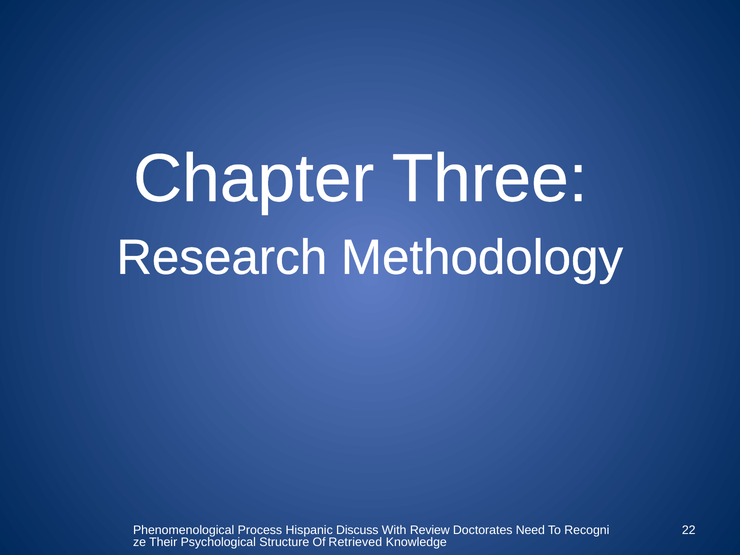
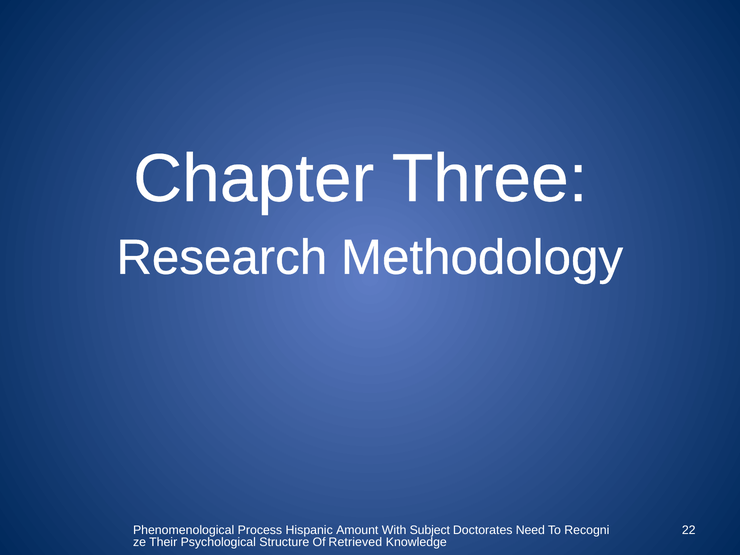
Discuss: Discuss -> Amount
Review: Review -> Subject
